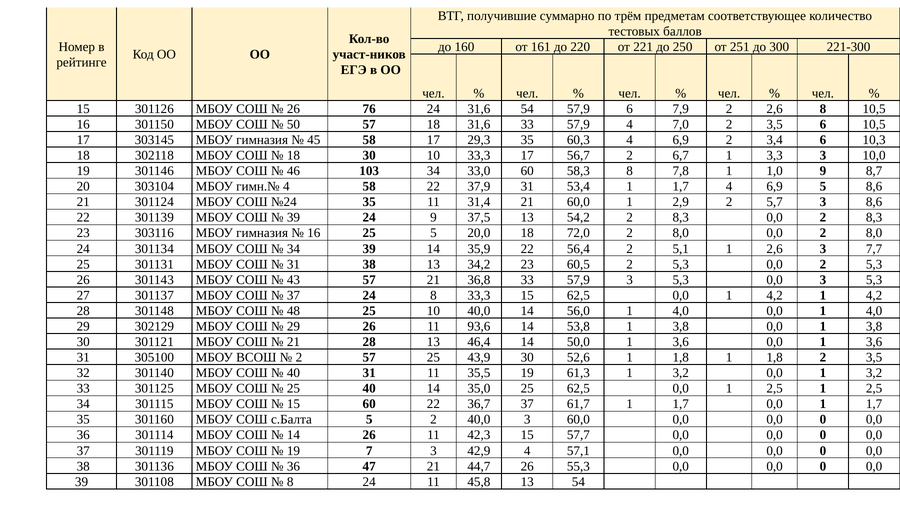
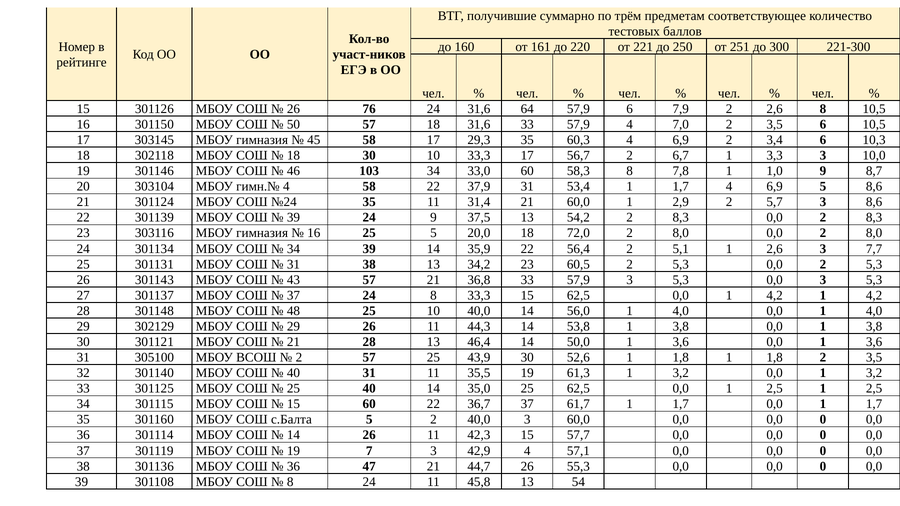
31,6 54: 54 -> 64
93,6: 93,6 -> 44,3
